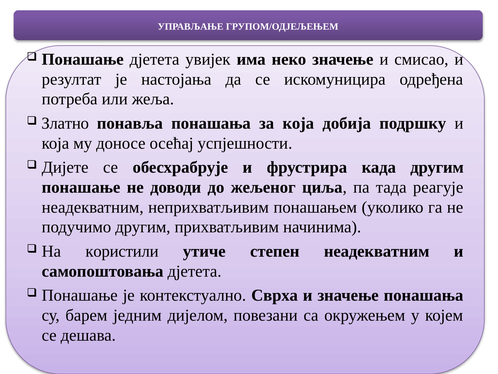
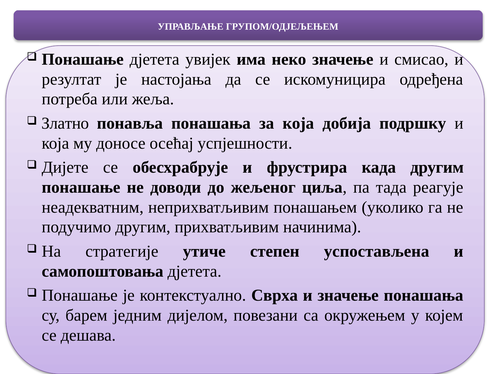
користили: користили -> стратегије
степен неадекватним: неадекватним -> успостављена
